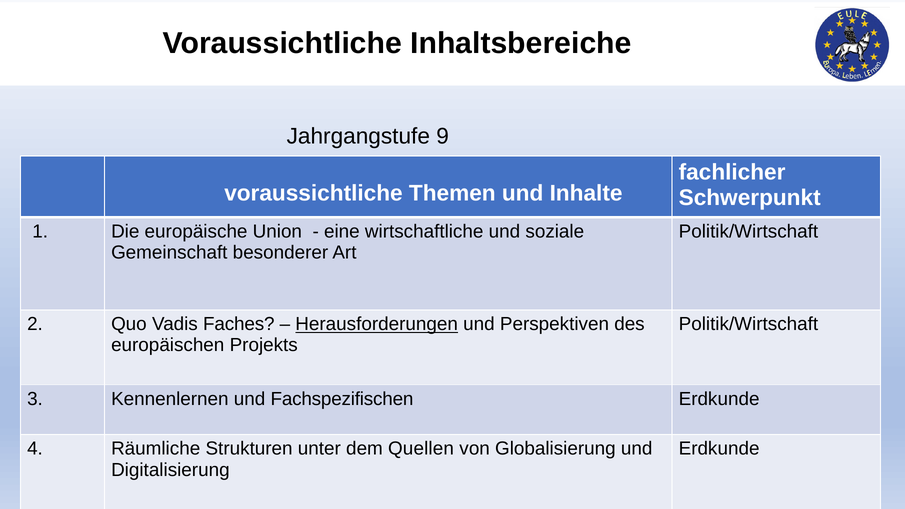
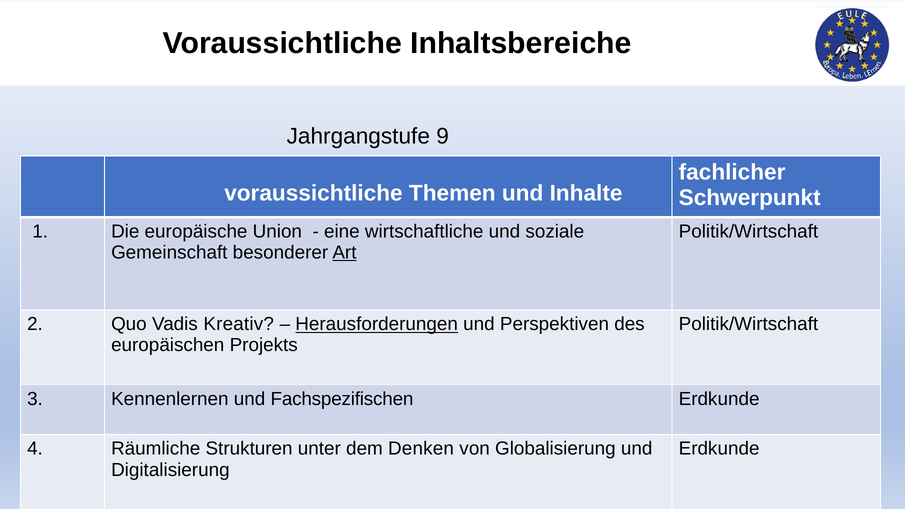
Art underline: none -> present
Faches: Faches -> Kreativ
Quellen: Quellen -> Denken
